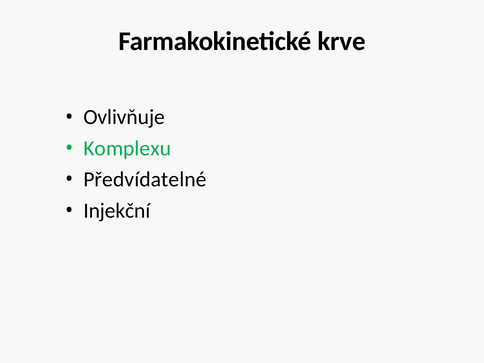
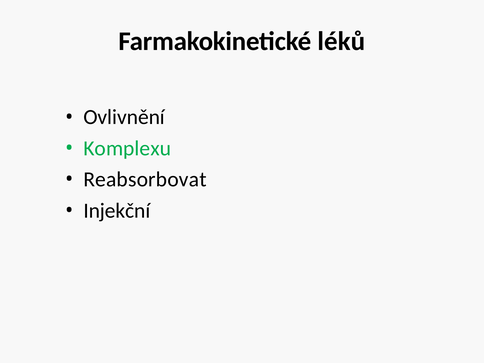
krve: krve -> léků
Ovlivňuje: Ovlivňuje -> Ovlivnění
Předvídatelné: Předvídatelné -> Reabsorbovat
